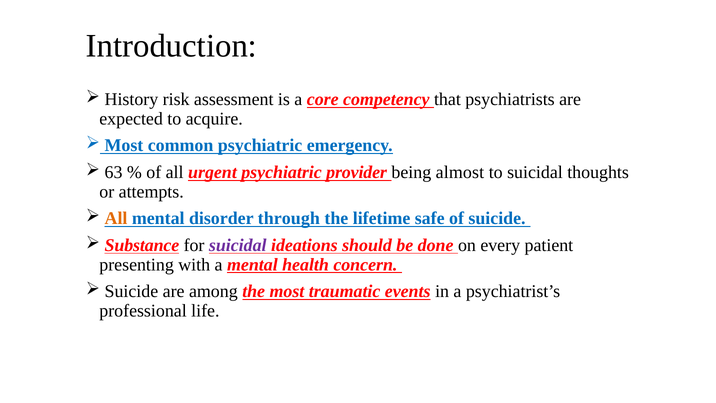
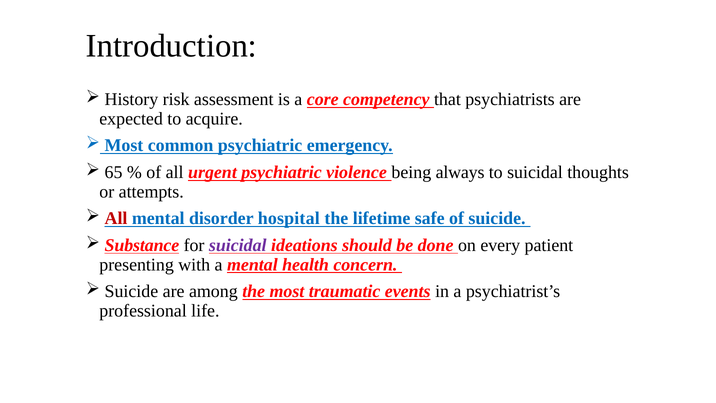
63: 63 -> 65
provider: provider -> violence
almost: almost -> always
All at (116, 218) colour: orange -> red
through: through -> hospital
